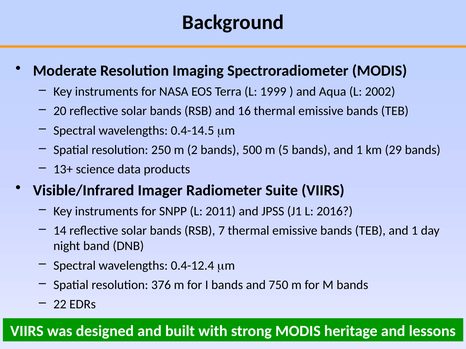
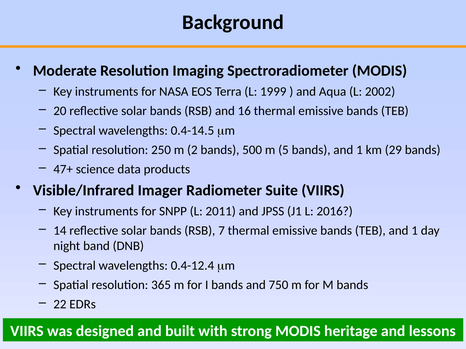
13+: 13+ -> 47+
376: 376 -> 365
